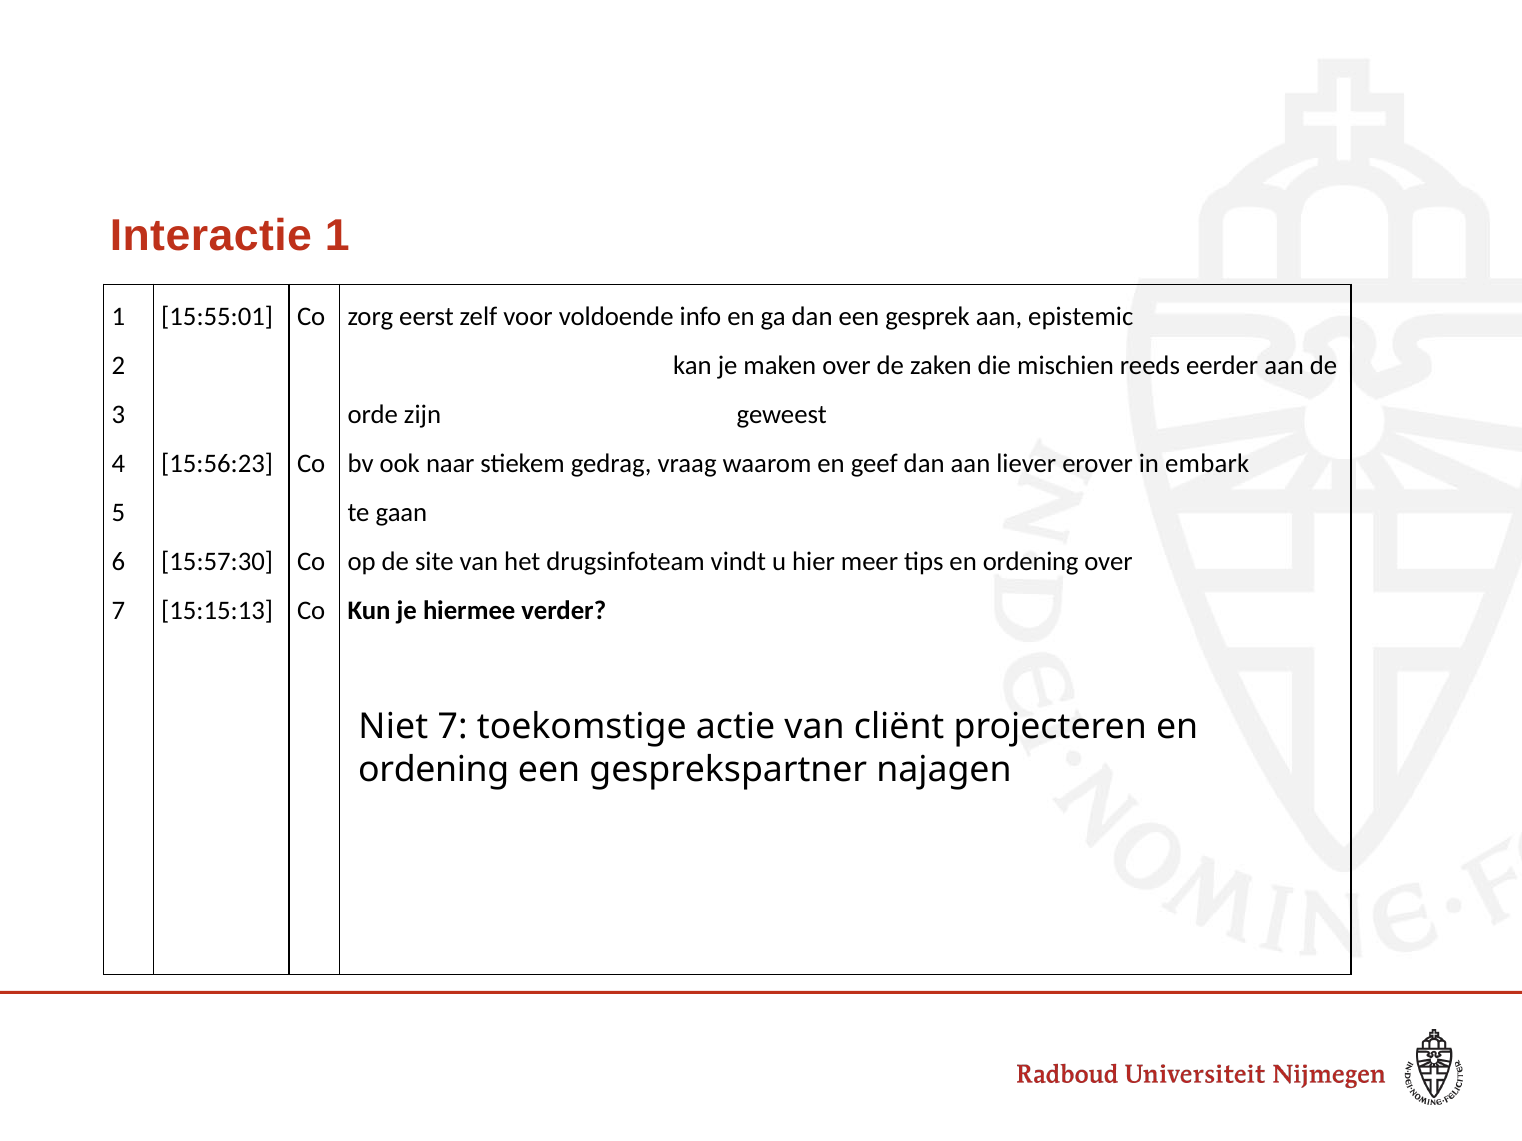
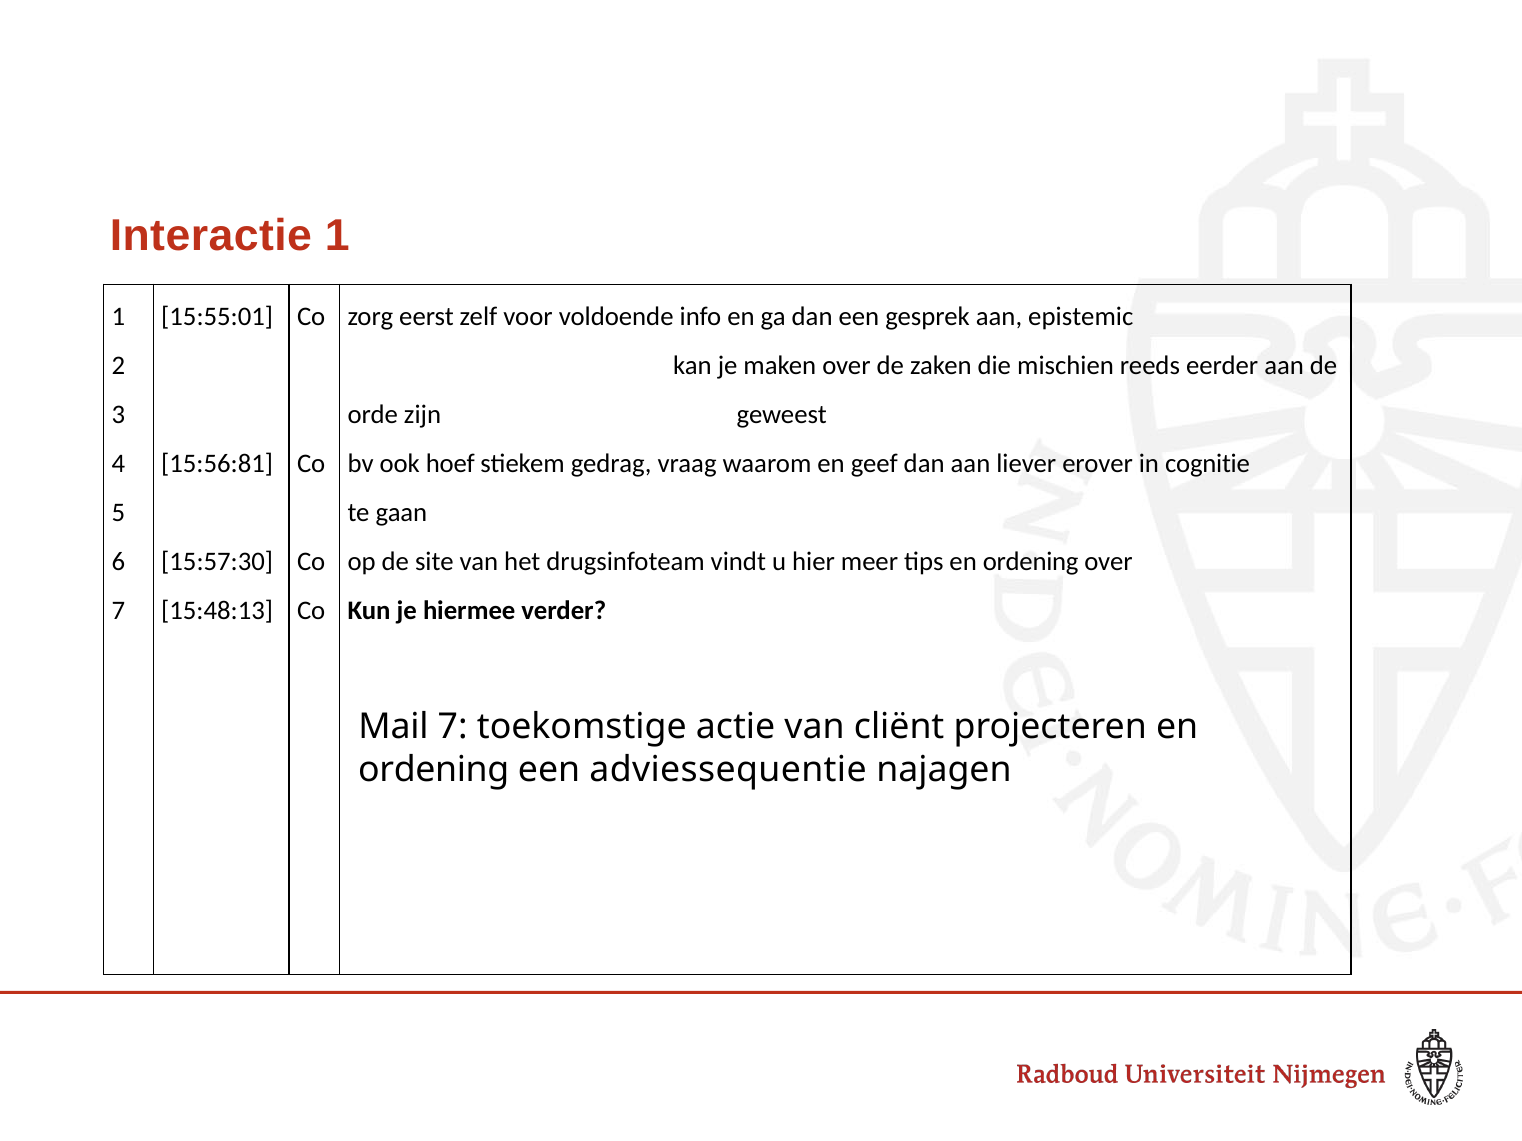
15:56:23: 15:56:23 -> 15:56:81
naar: naar -> hoef
embark: embark -> cognitie
15:15:13: 15:15:13 -> 15:48:13
Niet: Niet -> Mail
gesprekspartner: gesprekspartner -> adviessequentie
